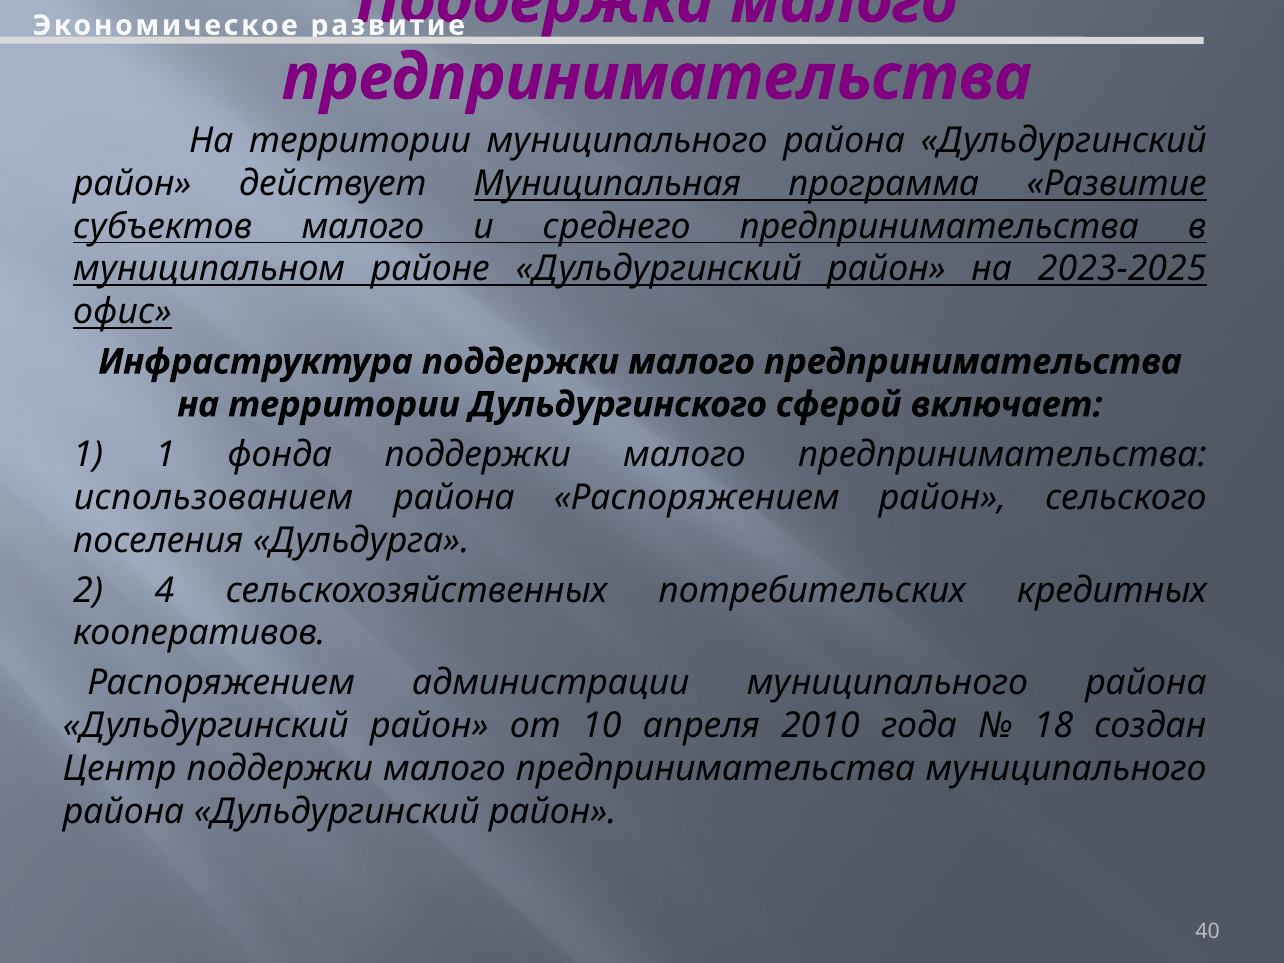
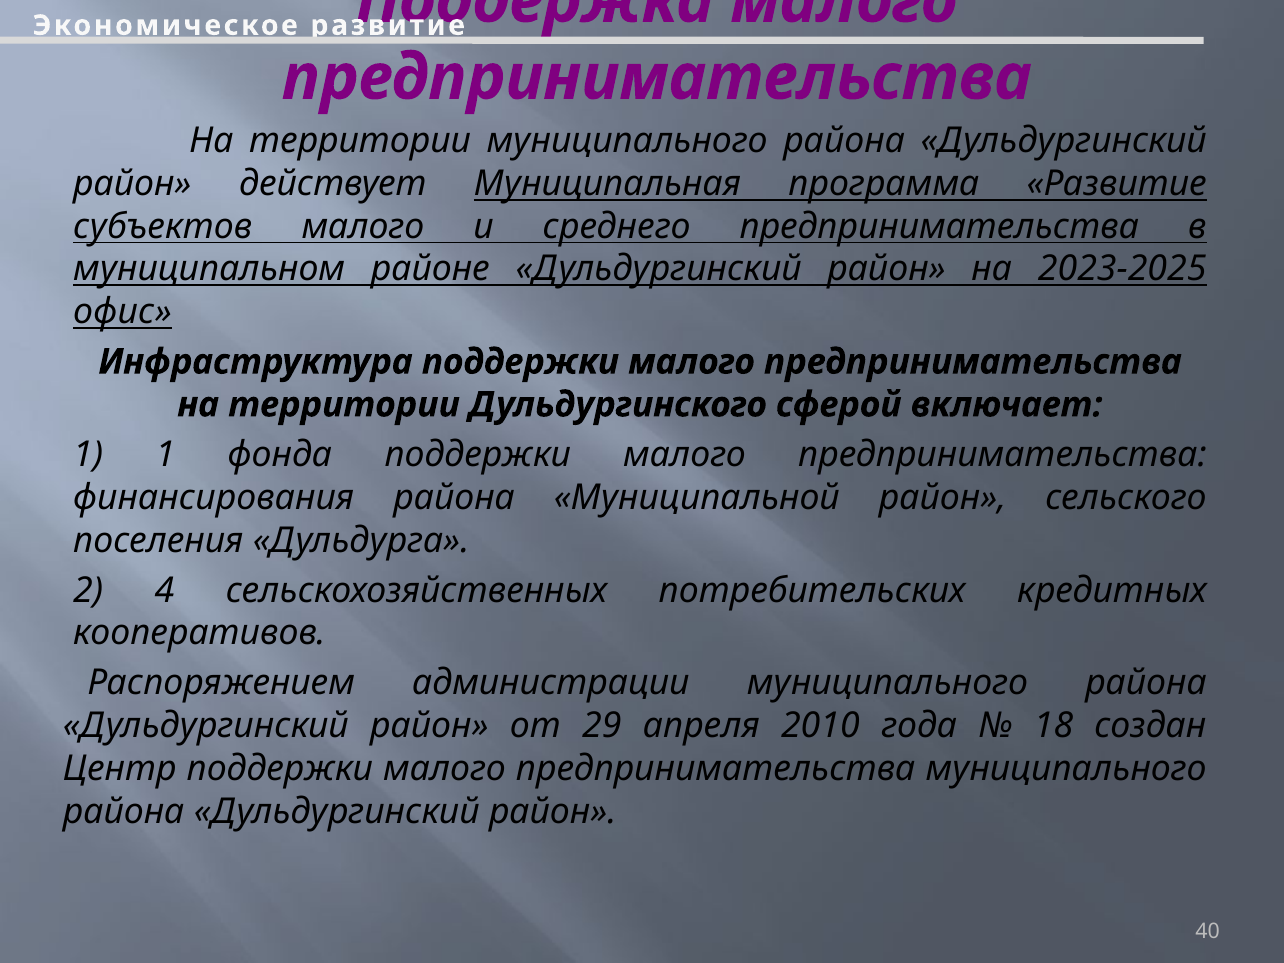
использованием: использованием -> финансирования
района Распоряжением: Распоряжением -> Муниципальной
10: 10 -> 29
